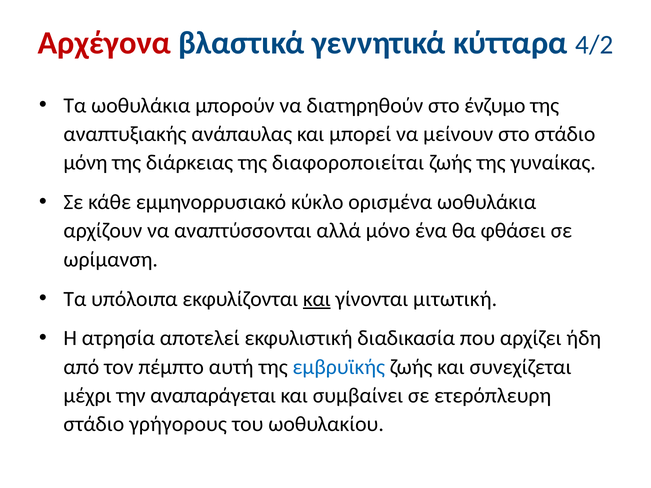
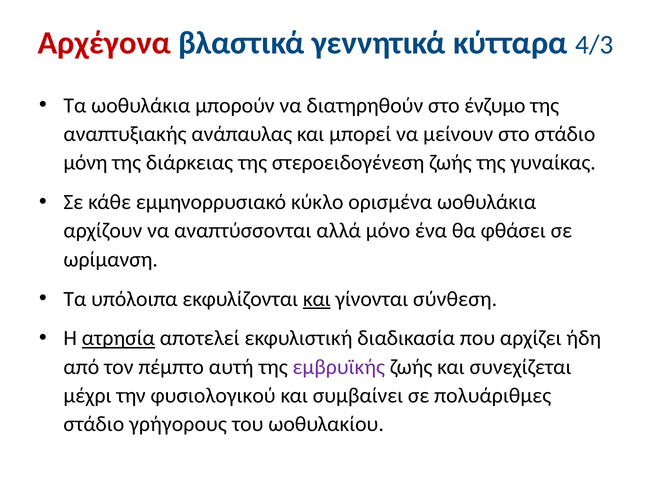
4/2: 4/2 -> 4/3
διαφοροποιείται: διαφοροποιείται -> στεροειδογένεση
μιτωτική: μιτωτική -> σύνθεση
ατρησία underline: none -> present
εμβρυϊκής colour: blue -> purple
αναπαράγεται: αναπαράγεται -> φυσιολογικού
ετερόπλευρη: ετερόπλευρη -> πολυάριθμες
